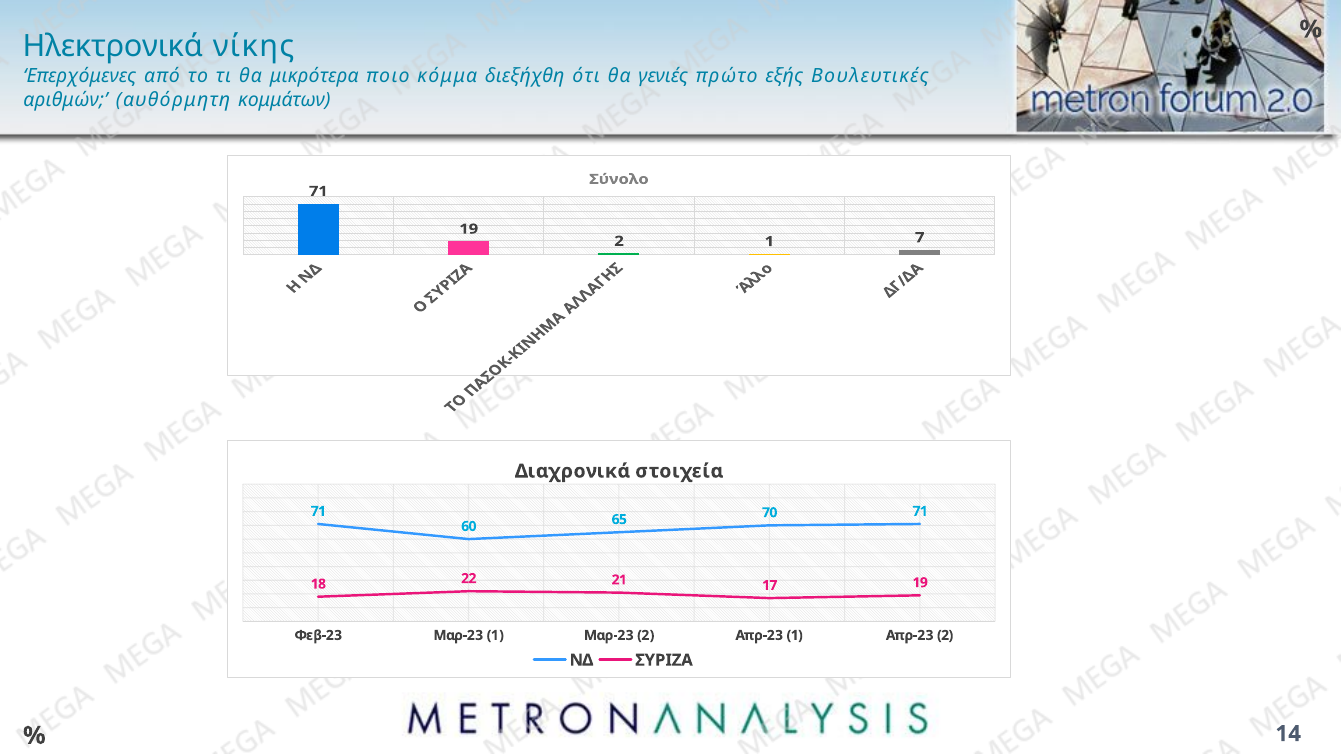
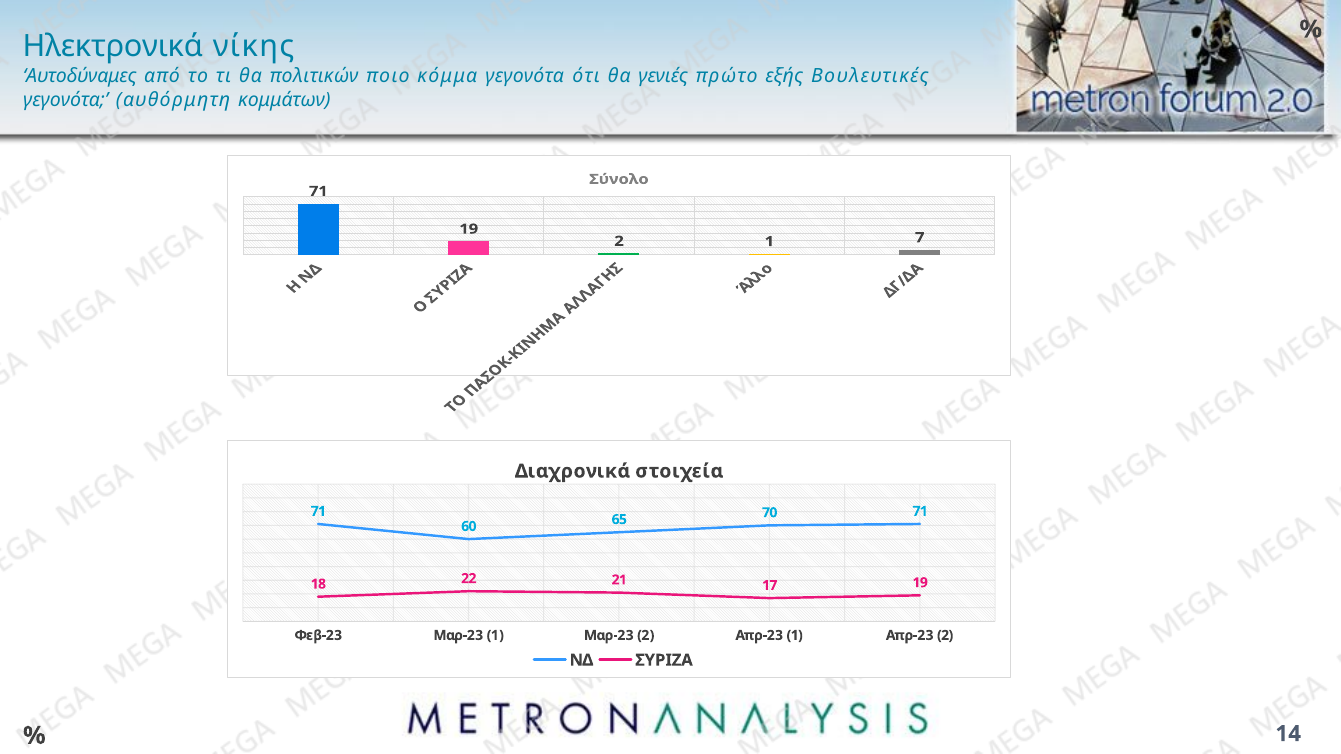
Επερχόμενες: Επερχόμενες -> Αυτοδύναμες
μικρότερα: μικρότερα -> πολιτικών
κόμμα διεξήχθη: διεξήχθη -> γεγονότα
αριθμών at (66, 100): αριθμών -> γεγονότα
